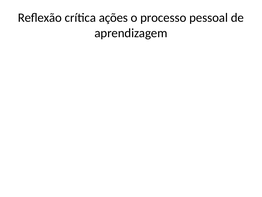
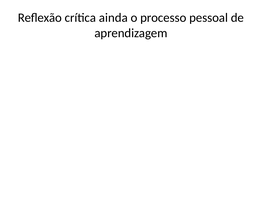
ações: ações -> ainda
